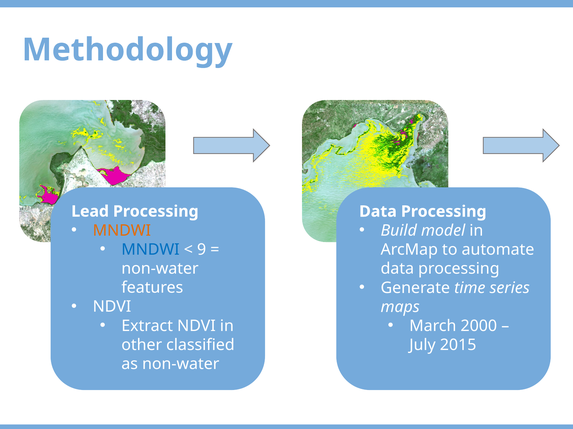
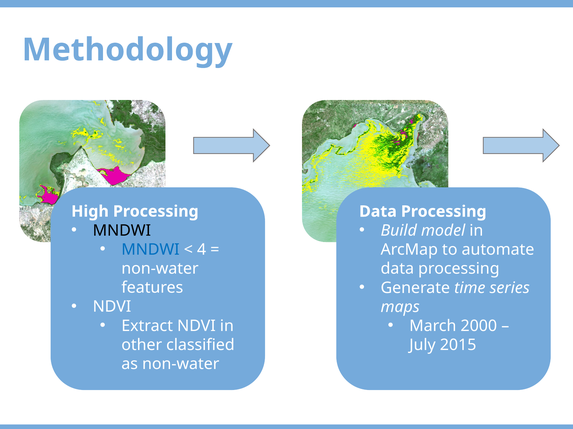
Lead: Lead -> High
MNDWI at (122, 231) colour: orange -> black
9: 9 -> 4
